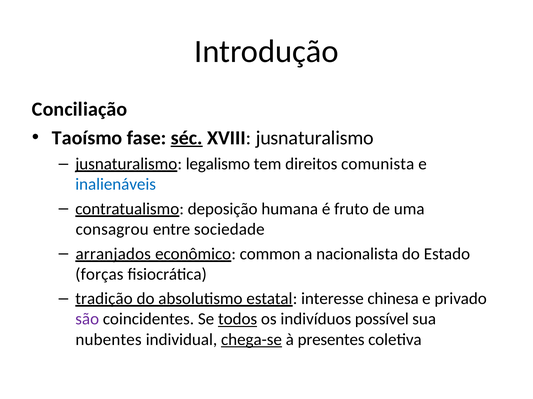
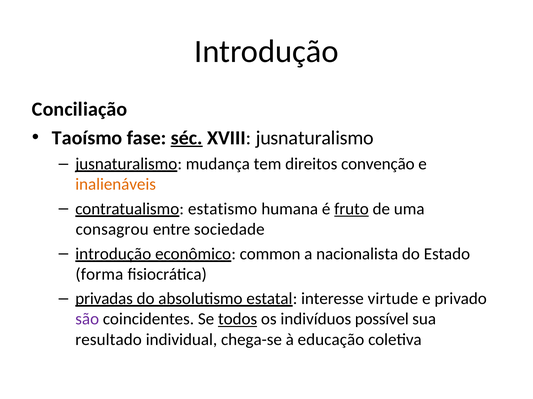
legalismo: legalismo -> mudança
comunista: comunista -> convenção
inalienáveis colour: blue -> orange
deposição: deposição -> estatismo
fruto underline: none -> present
arranjados at (113, 254): arranjados -> introdução
forças: forças -> forma
tradição: tradição -> privadas
chinesa: chinesa -> virtude
nubentes: nubentes -> resultado
chega-se underline: present -> none
presentes: presentes -> educação
